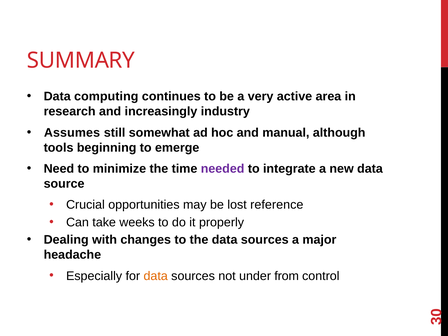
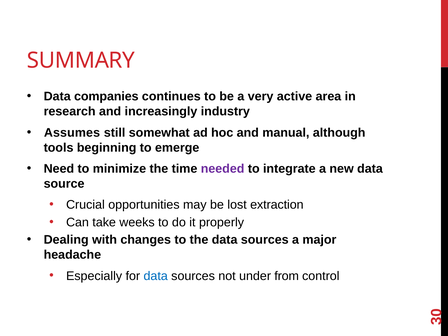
computing: computing -> companies
reference: reference -> extraction
data at (156, 276) colour: orange -> blue
